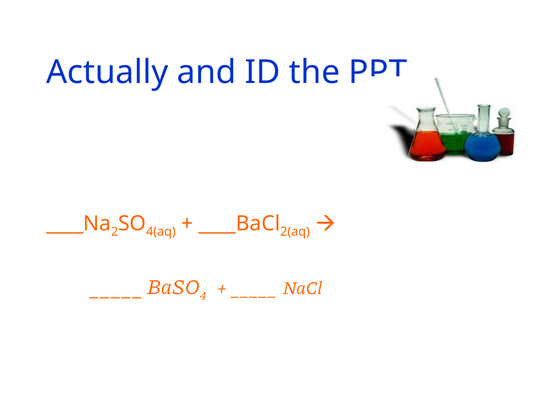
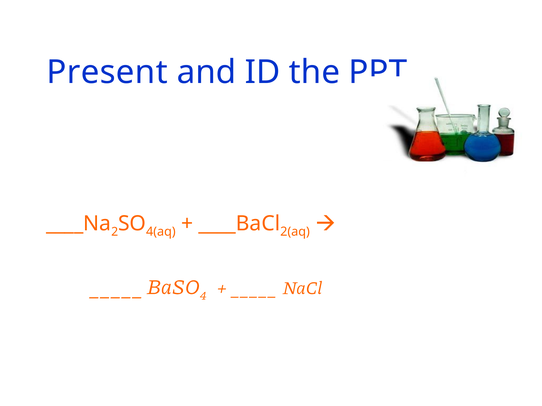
Actually: Actually -> Present
